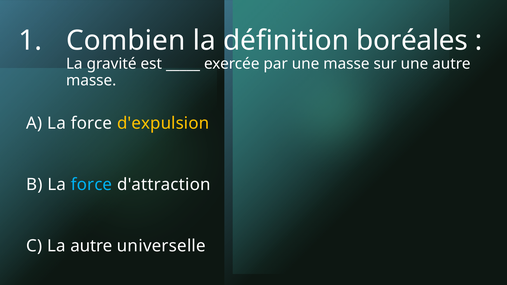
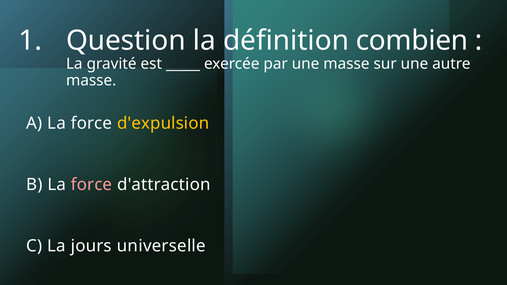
Combien: Combien -> Question
boréales: boréales -> combien
force at (92, 185) colour: light blue -> pink
La autre: autre -> jours
